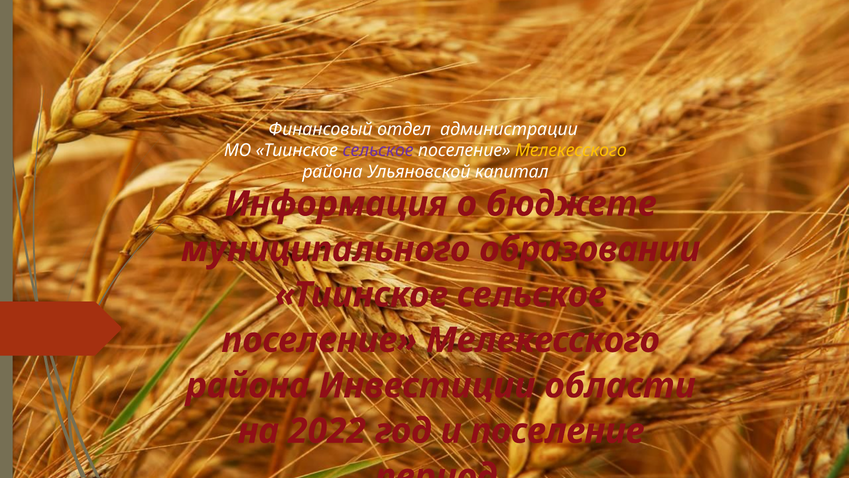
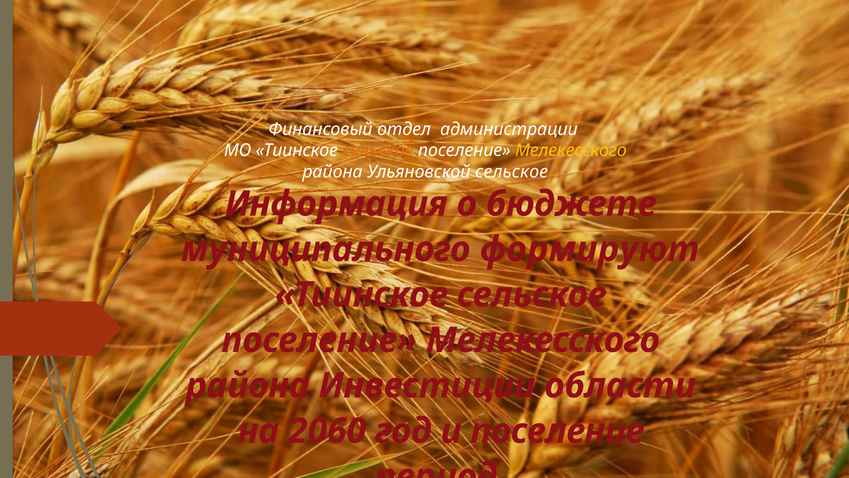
сельское at (378, 150) colour: purple -> orange
Ульяновской капитал: капитал -> сельское
образовании: образовании -> формируют
2022: 2022 -> 2060
